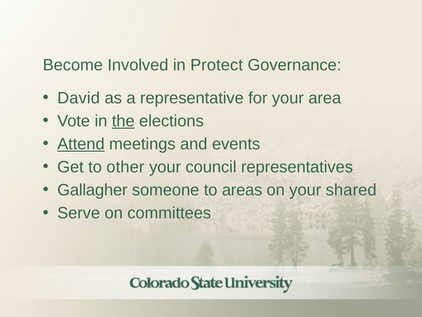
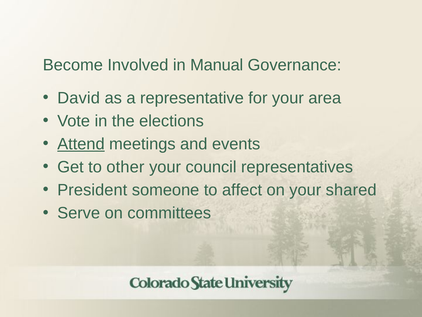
Protect: Protect -> Manual
the underline: present -> none
Gallagher: Gallagher -> President
areas: areas -> affect
